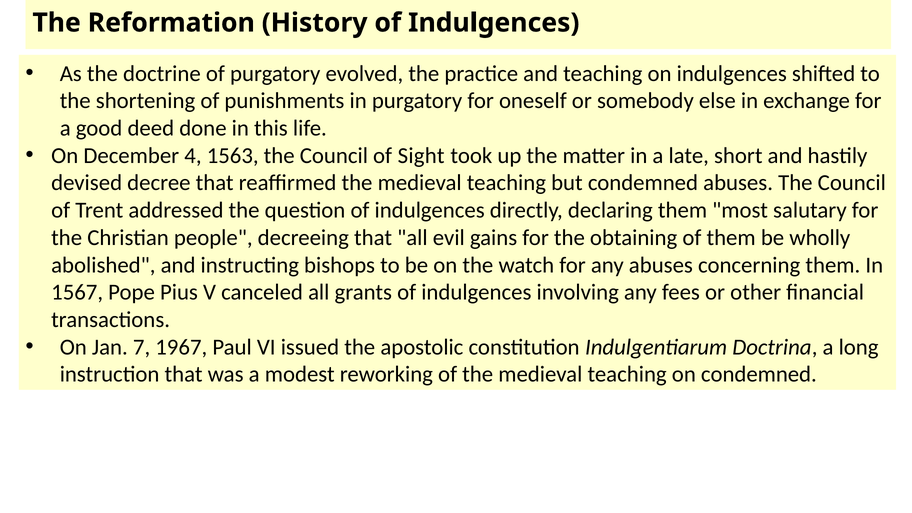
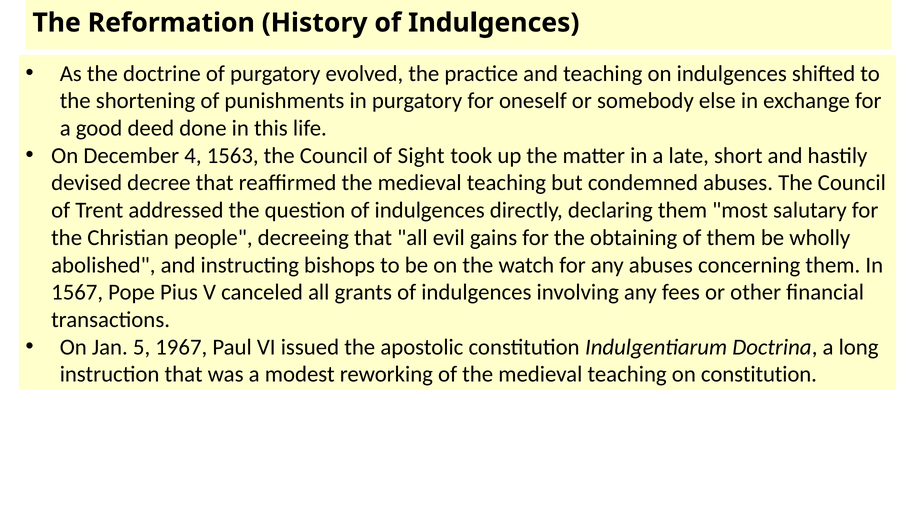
7: 7 -> 5
on condemned: condemned -> constitution
